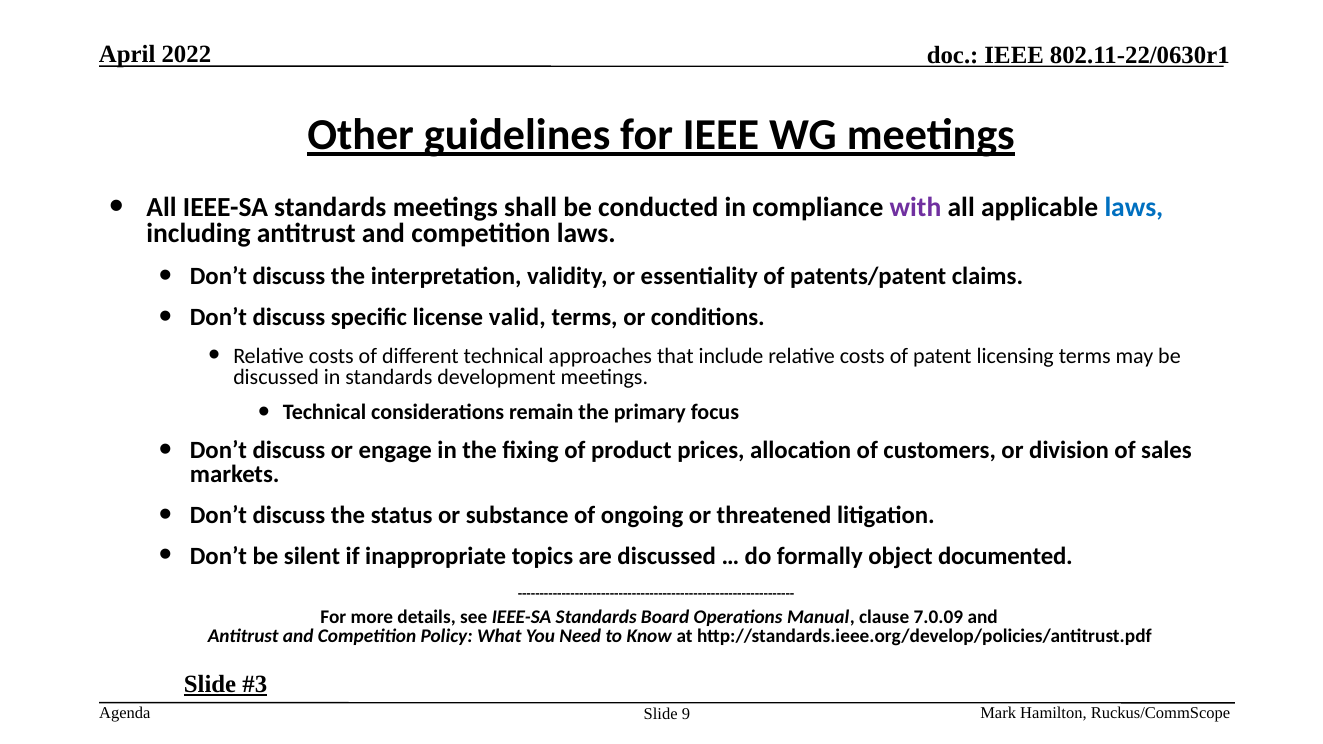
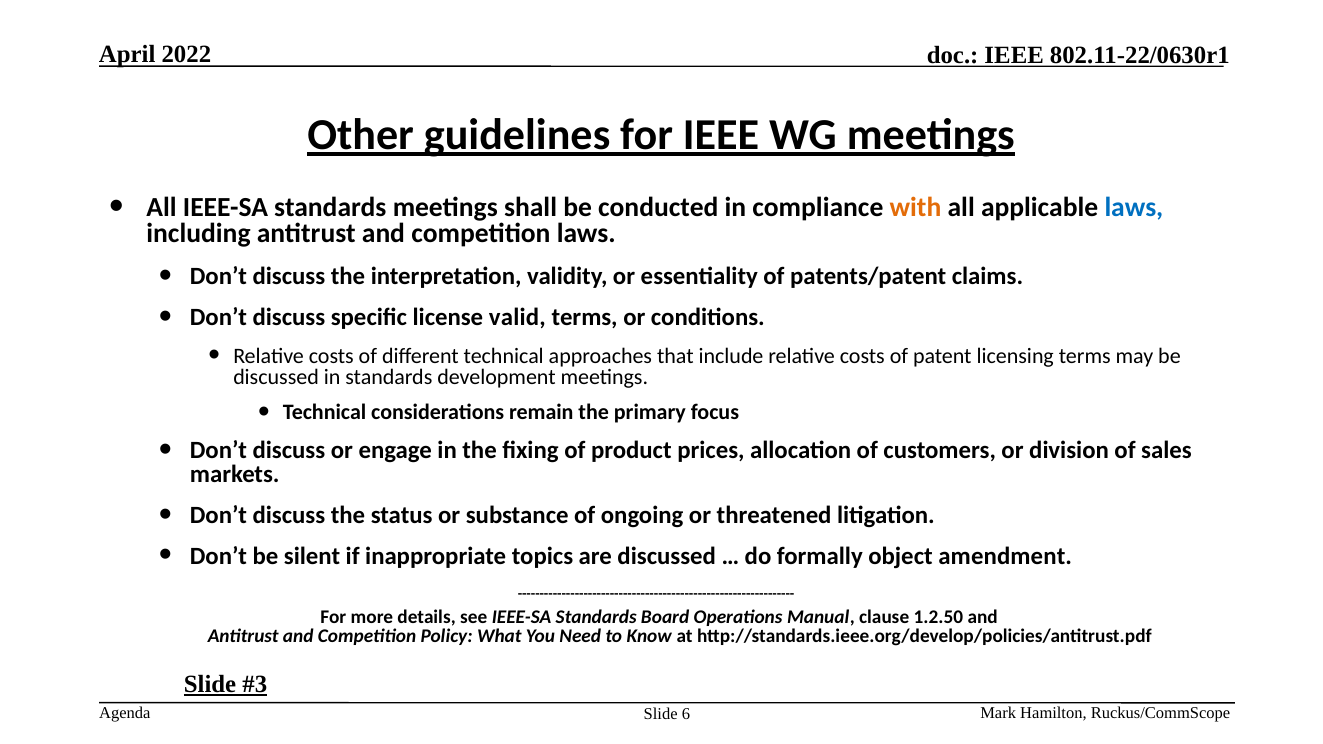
with colour: purple -> orange
documented: documented -> amendment
7.0.09: 7.0.09 -> 1.2.50
9: 9 -> 6
